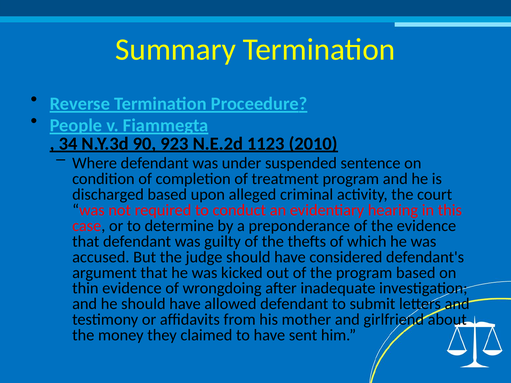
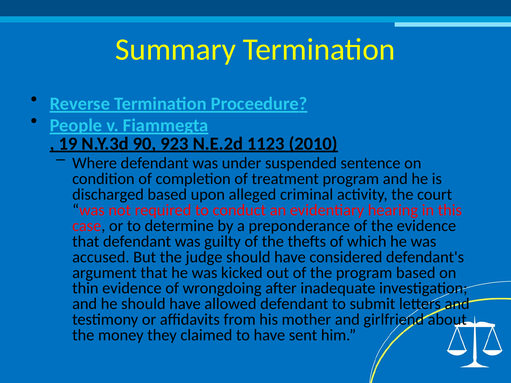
34: 34 -> 19
